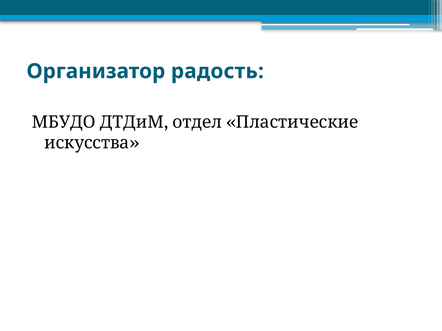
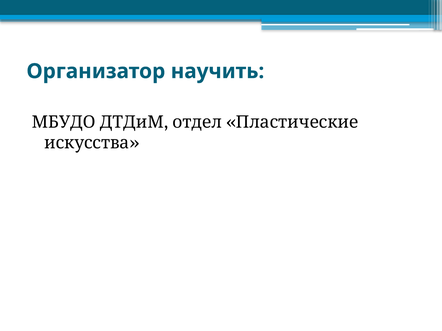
радость: радость -> научить
